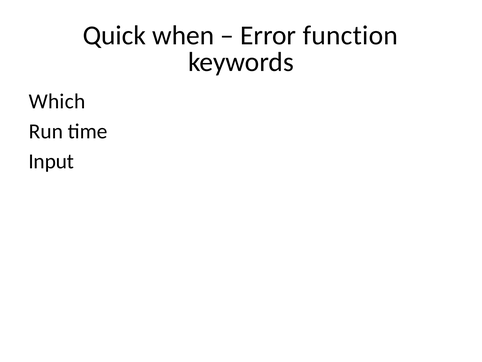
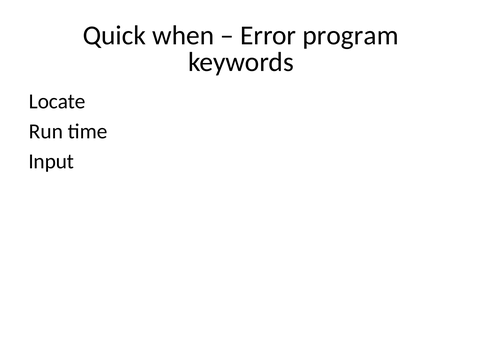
function: function -> program
Which: Which -> Locate
